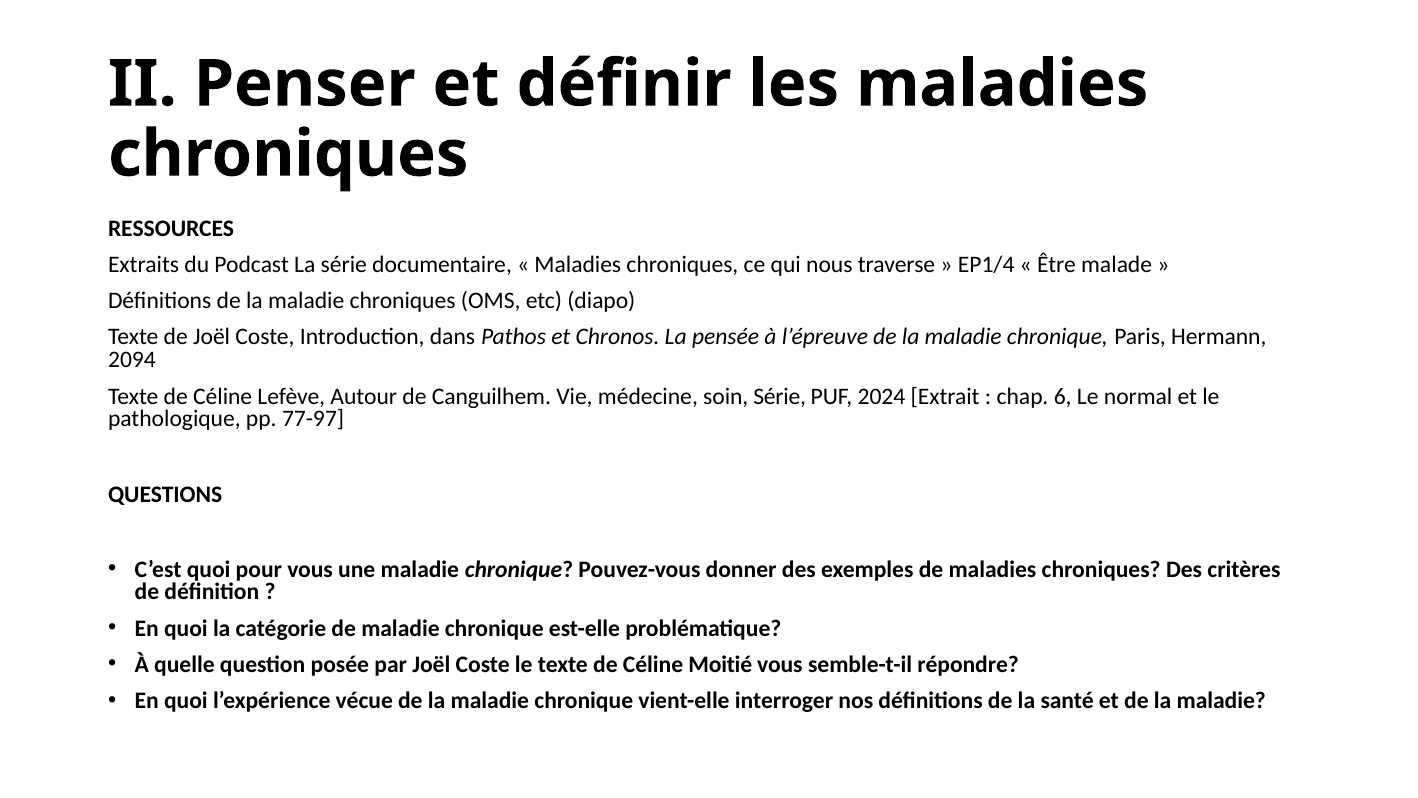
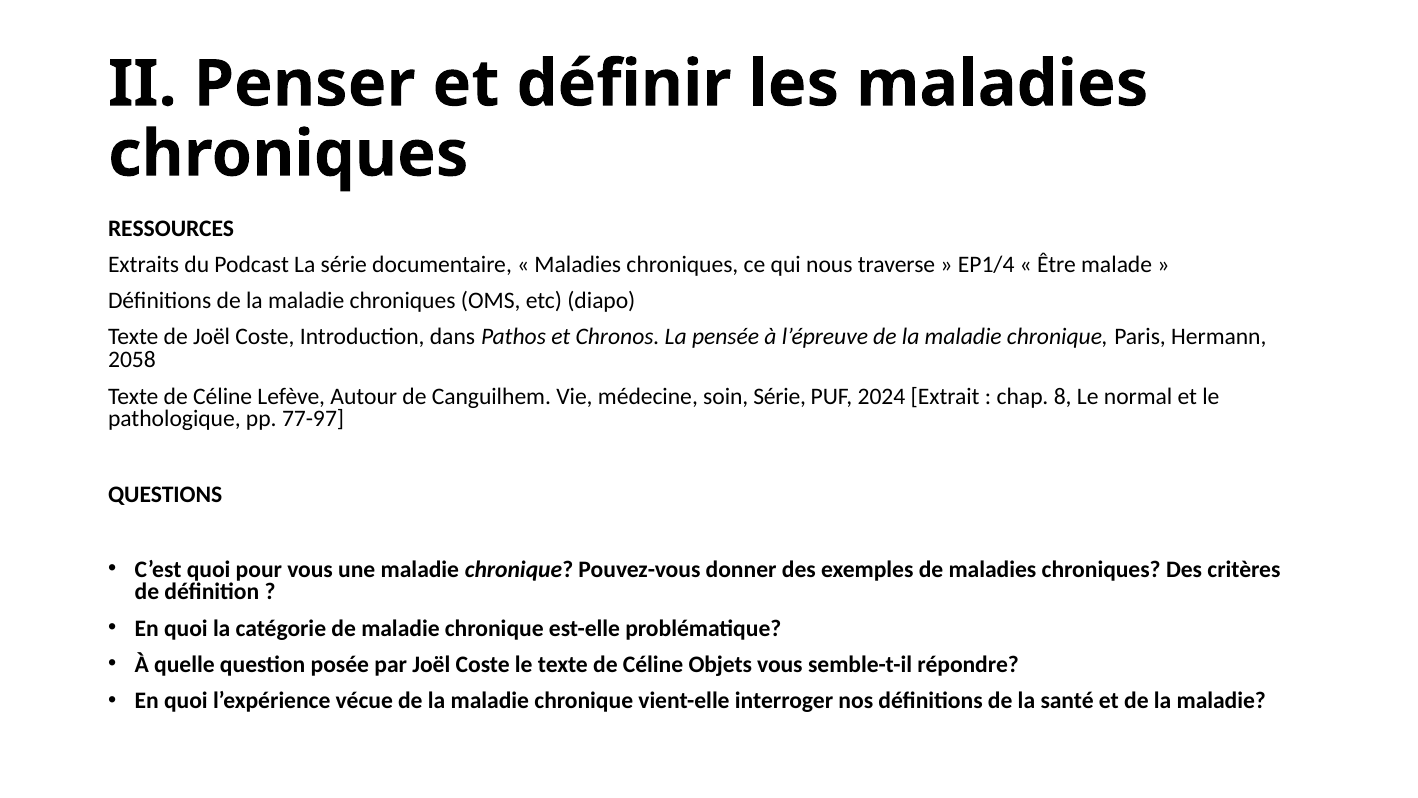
2094: 2094 -> 2058
6: 6 -> 8
Moitié: Moitié -> Objets
